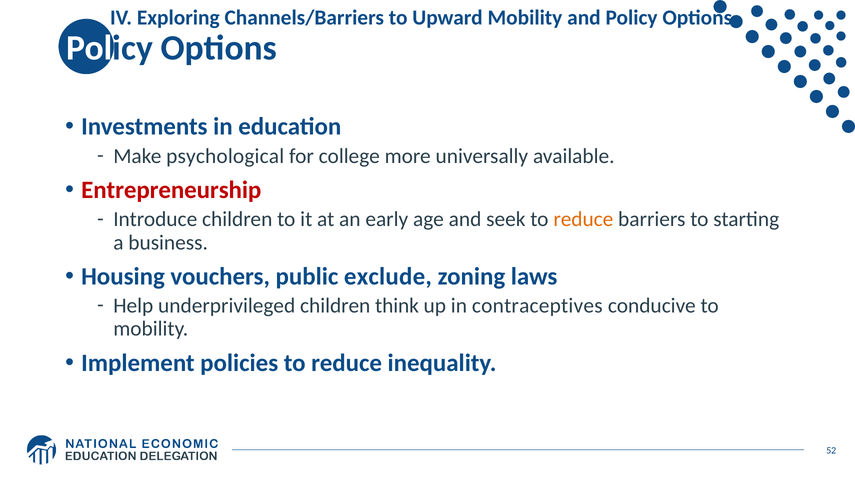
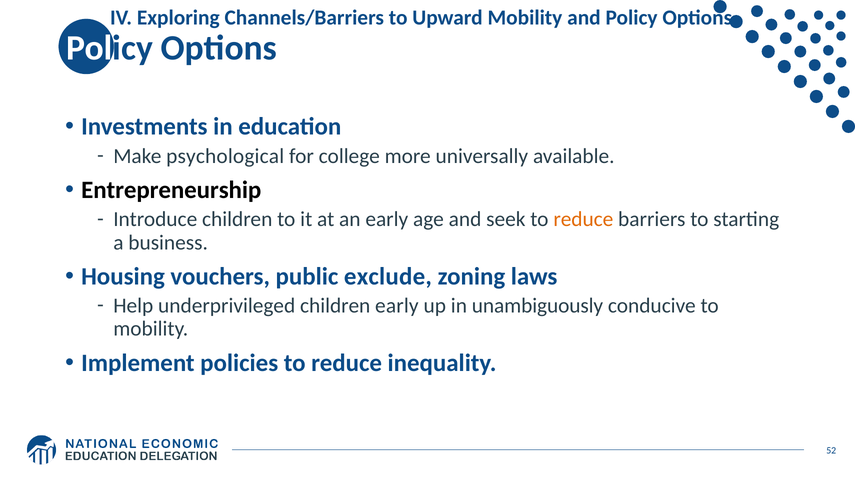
Entrepreneurship colour: red -> black
children think: think -> early
contraceptives: contraceptives -> unambiguously
